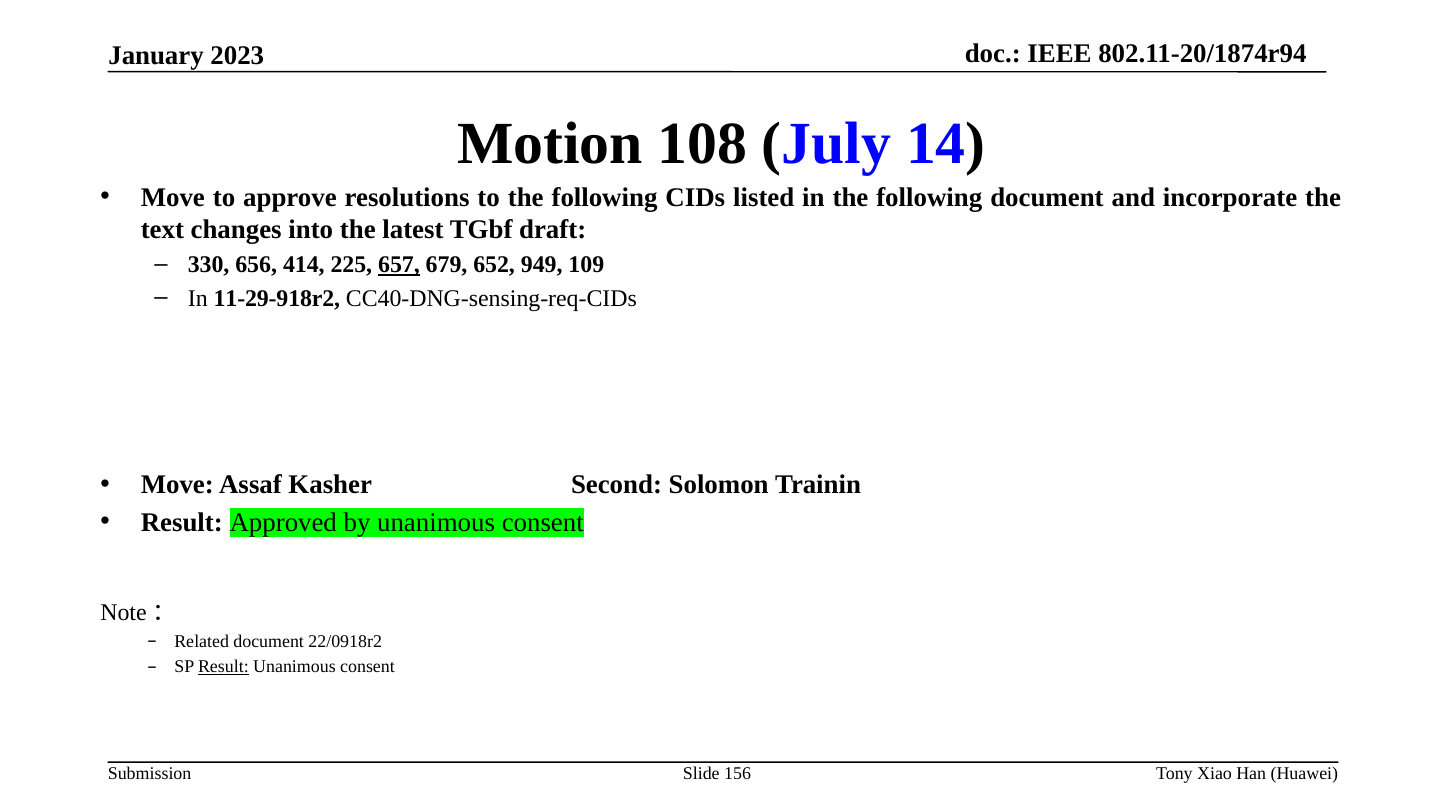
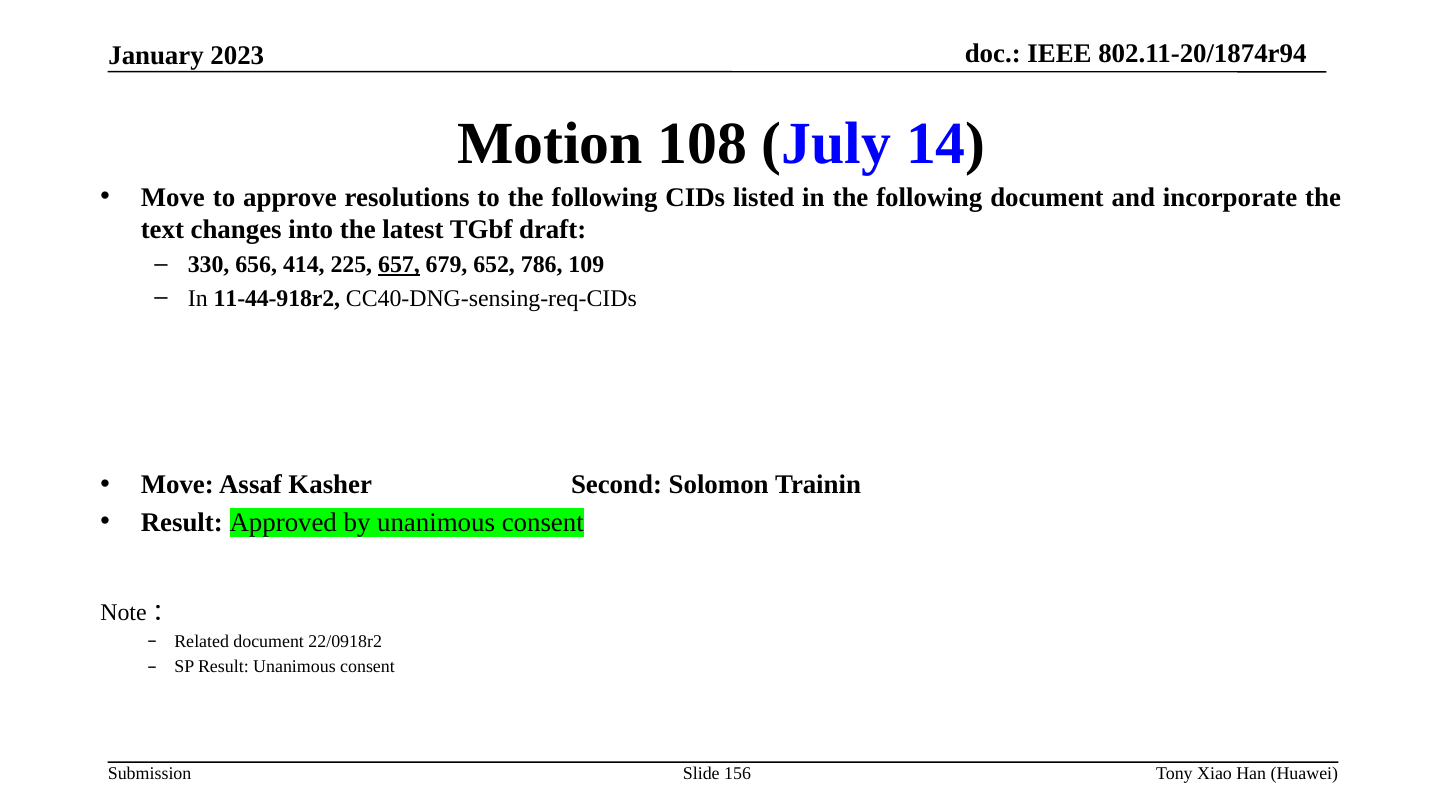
949: 949 -> 786
11-29-918r2: 11-29-918r2 -> 11-44-918r2
Result at (223, 666) underline: present -> none
